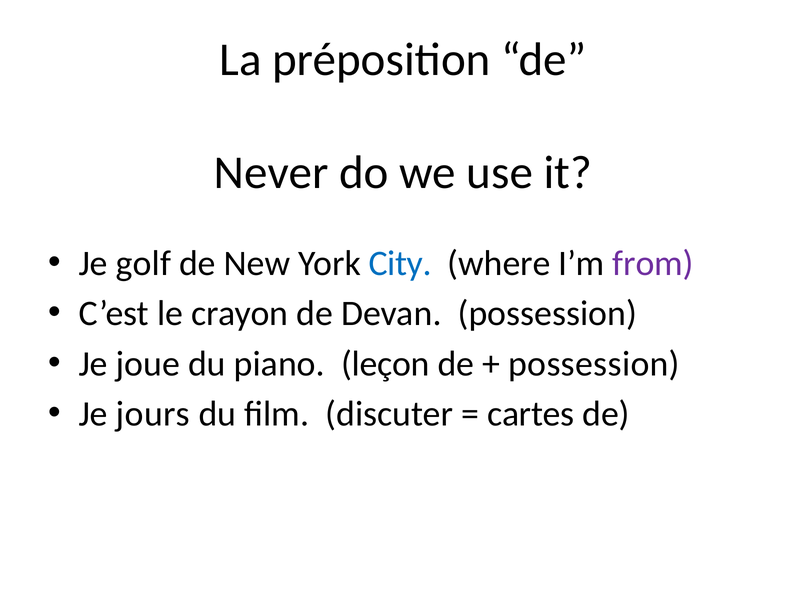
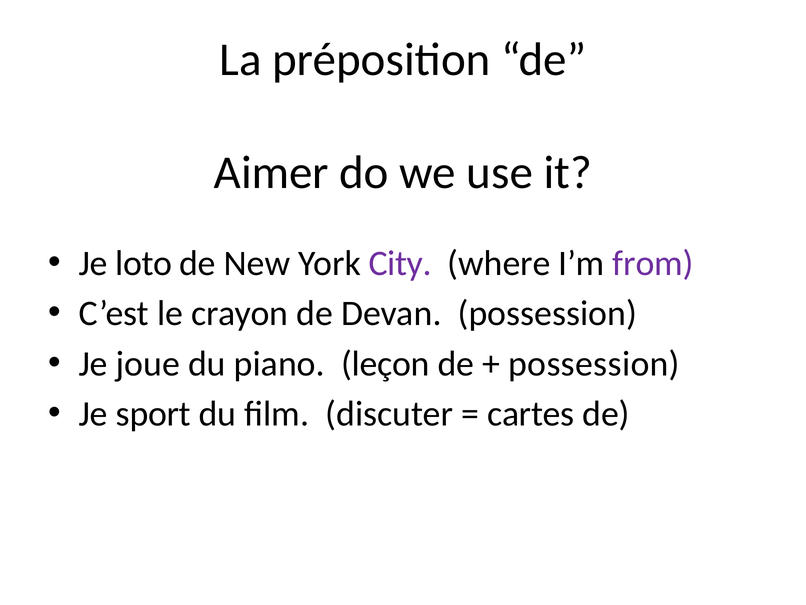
Never: Never -> Aimer
golf: golf -> loto
City colour: blue -> purple
jours: jours -> sport
